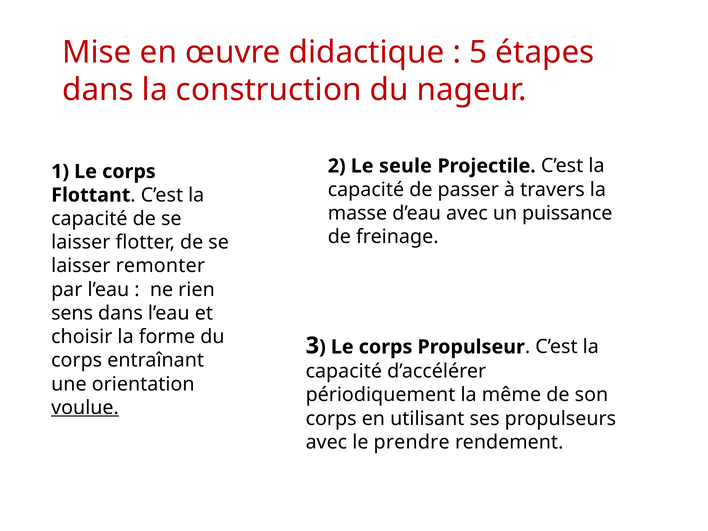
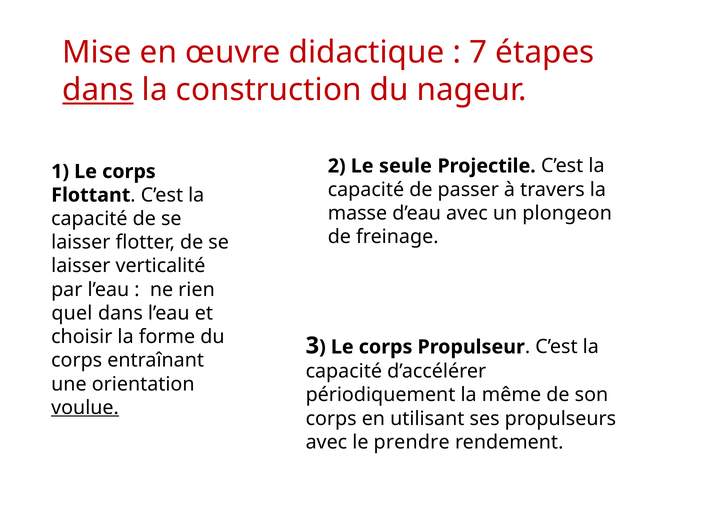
5: 5 -> 7
dans at (98, 90) underline: none -> present
puissance: puissance -> plongeon
remonter: remonter -> verticalité
sens: sens -> quel
